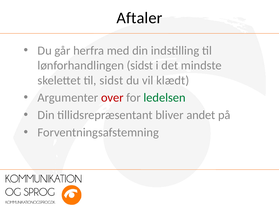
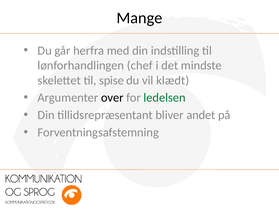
Aftaler: Aftaler -> Mange
lønforhandlingen sidst: sidst -> chef
til sidst: sidst -> spise
over colour: red -> black
